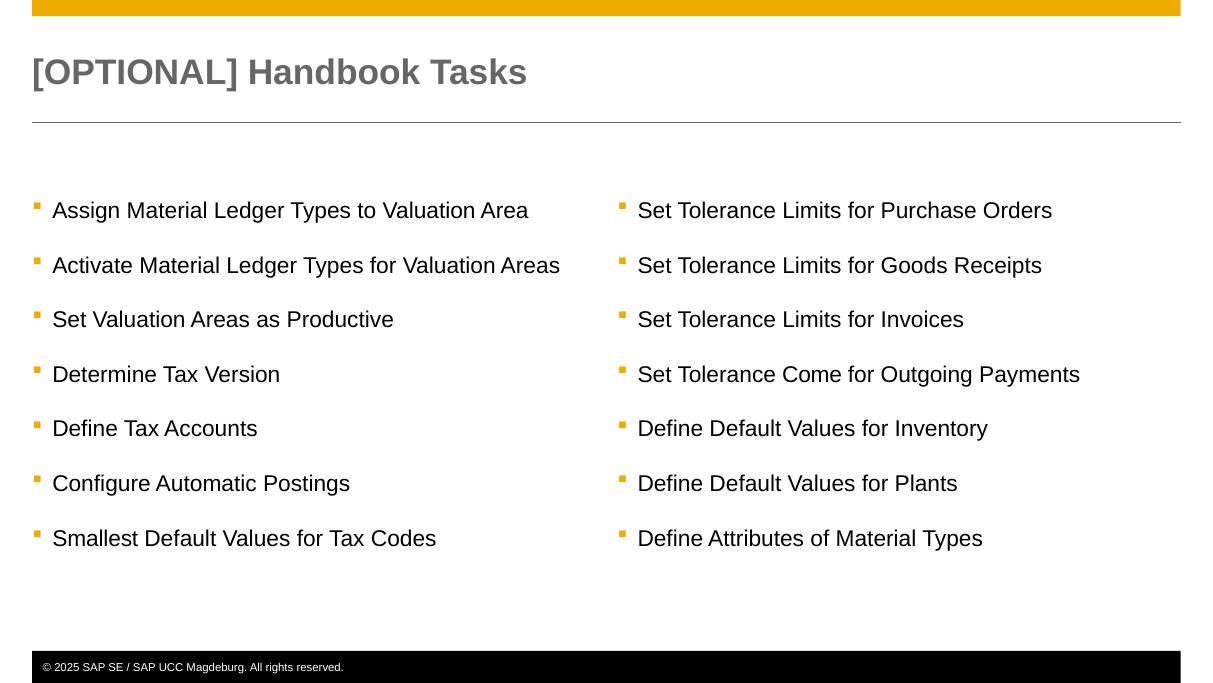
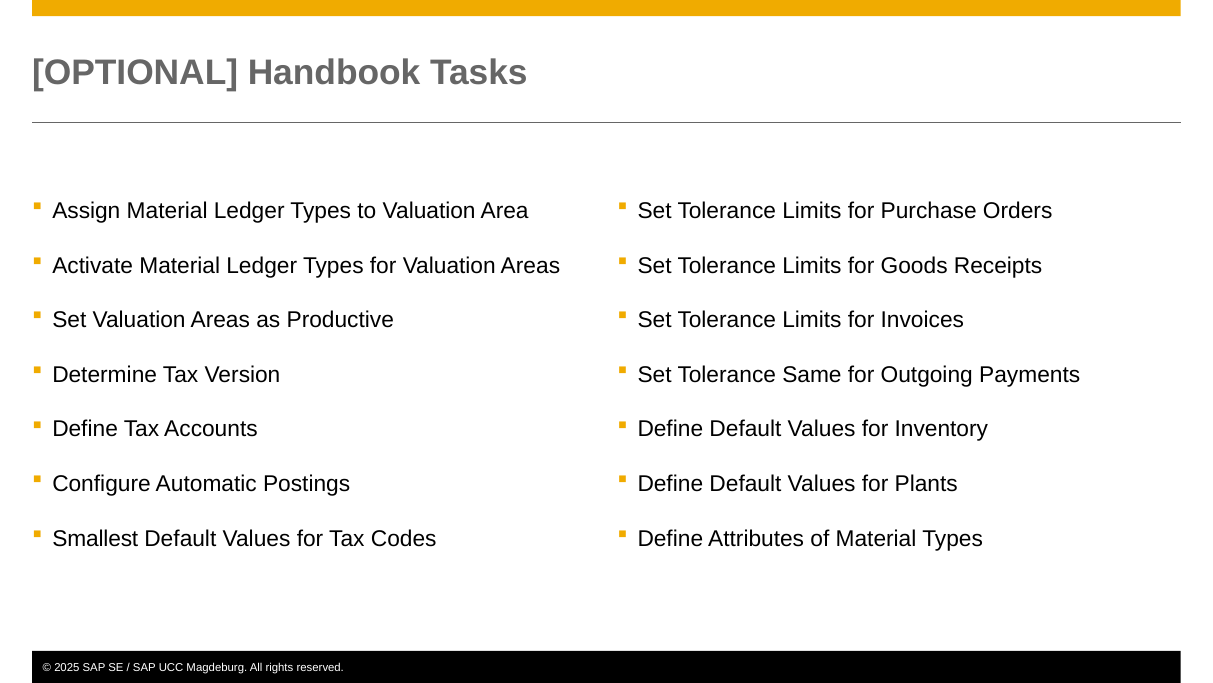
Come: Come -> Same
